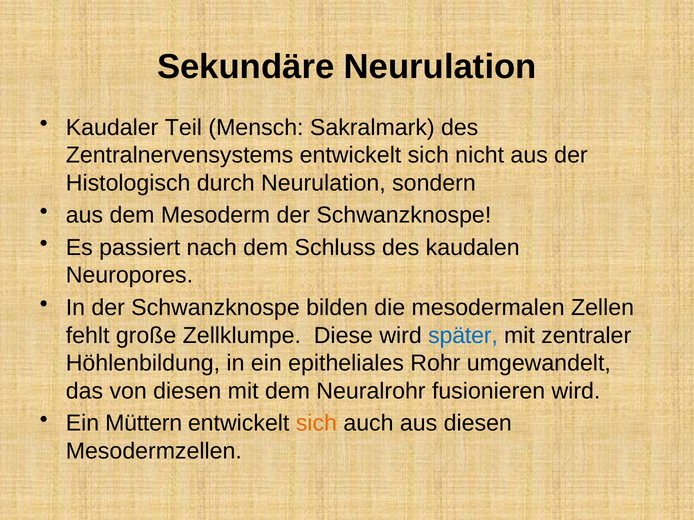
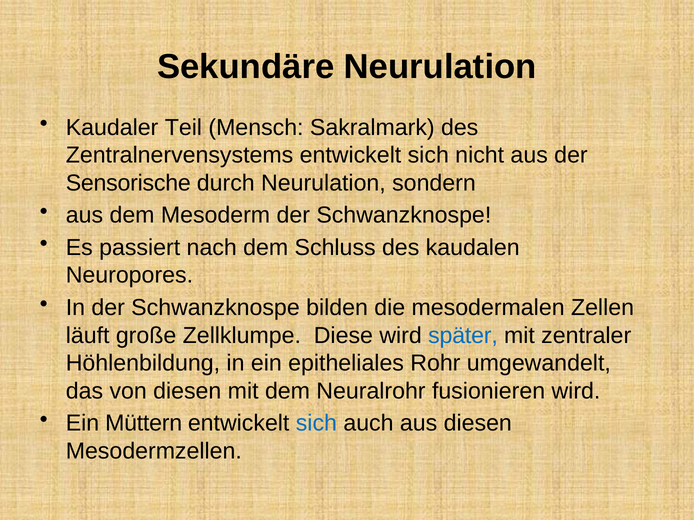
Histologisch: Histologisch -> Sensorische
fehlt: fehlt -> läuft
sich at (316, 424) colour: orange -> blue
